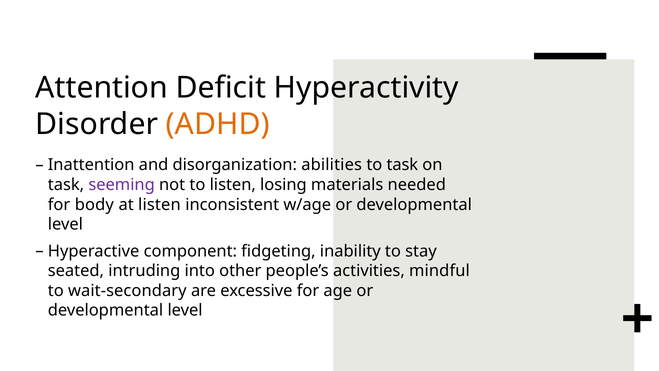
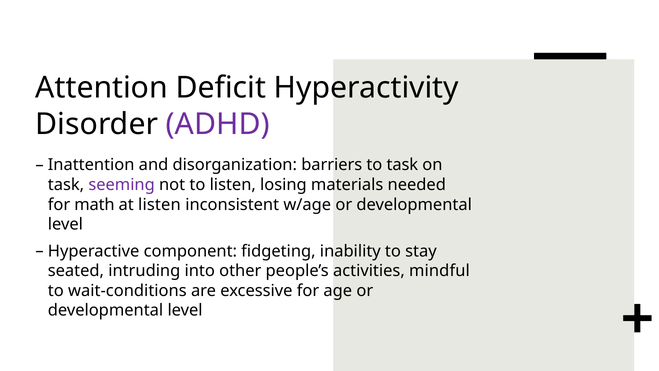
ADHD colour: orange -> purple
abilities: abilities -> barriers
body: body -> math
wait-secondary: wait-secondary -> wait-conditions
